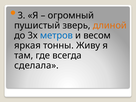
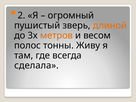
3: 3 -> 2
метров colour: blue -> orange
яркая: яркая -> полос
